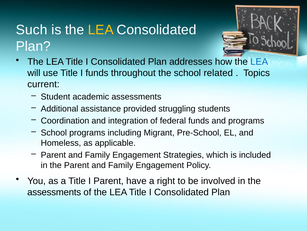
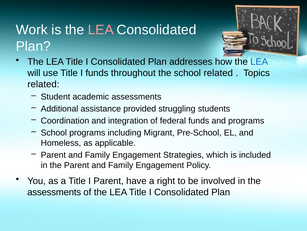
Such: Such -> Work
LEA at (101, 30) colour: yellow -> pink
current at (43, 84): current -> related
